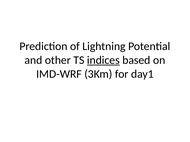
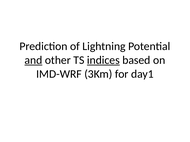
and underline: none -> present
